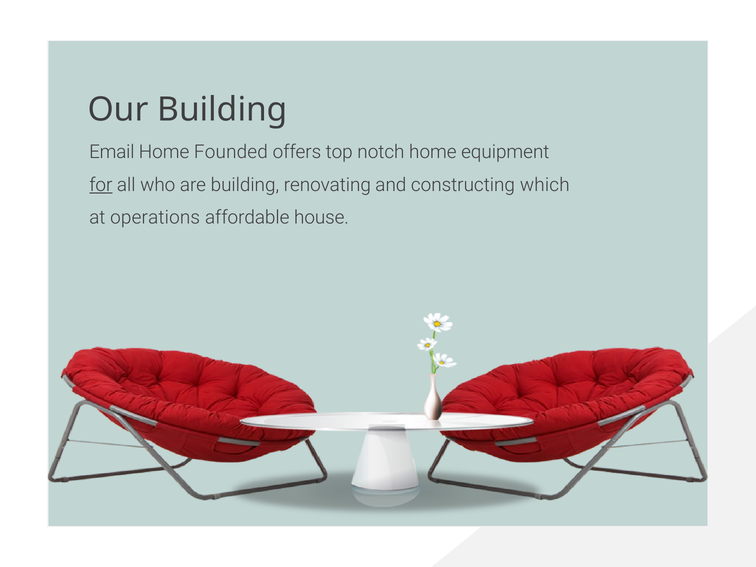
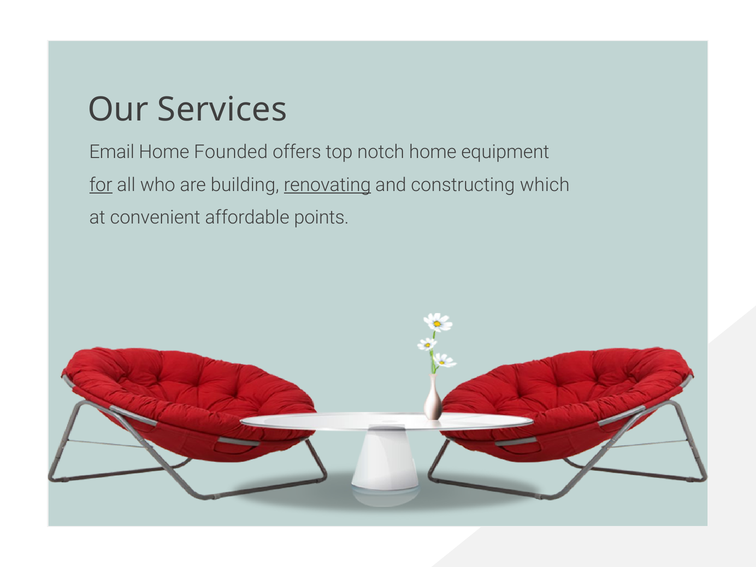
Our Building: Building -> Services
renovating underline: none -> present
operations: operations -> convenient
house: house -> points
